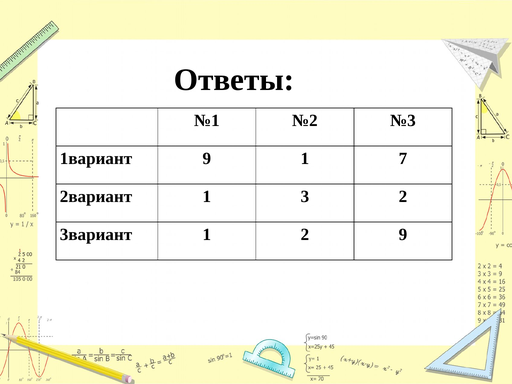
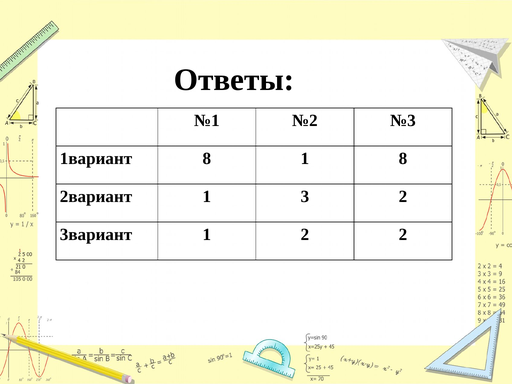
1вариант 9: 9 -> 8
1 7: 7 -> 8
2 9: 9 -> 2
